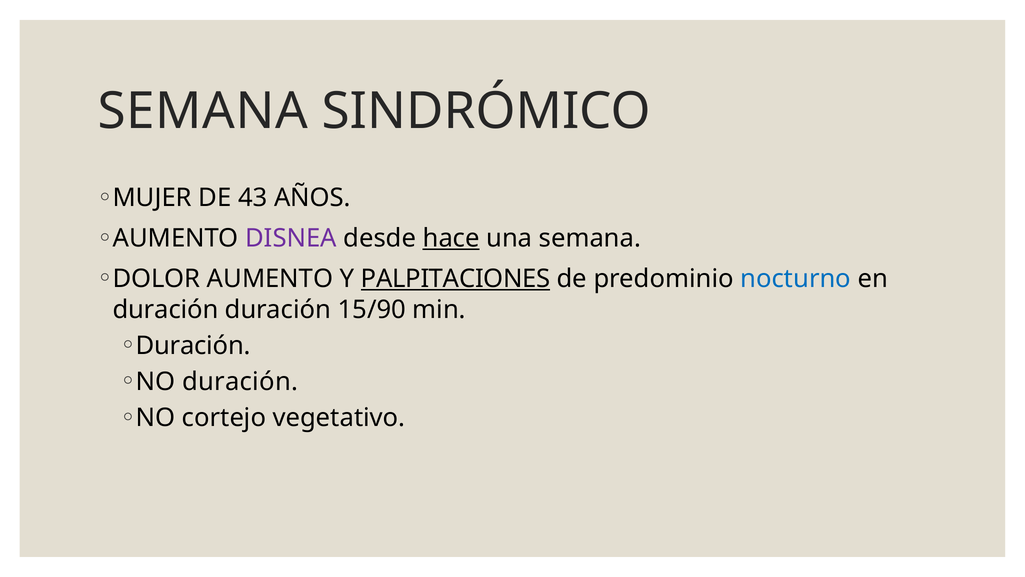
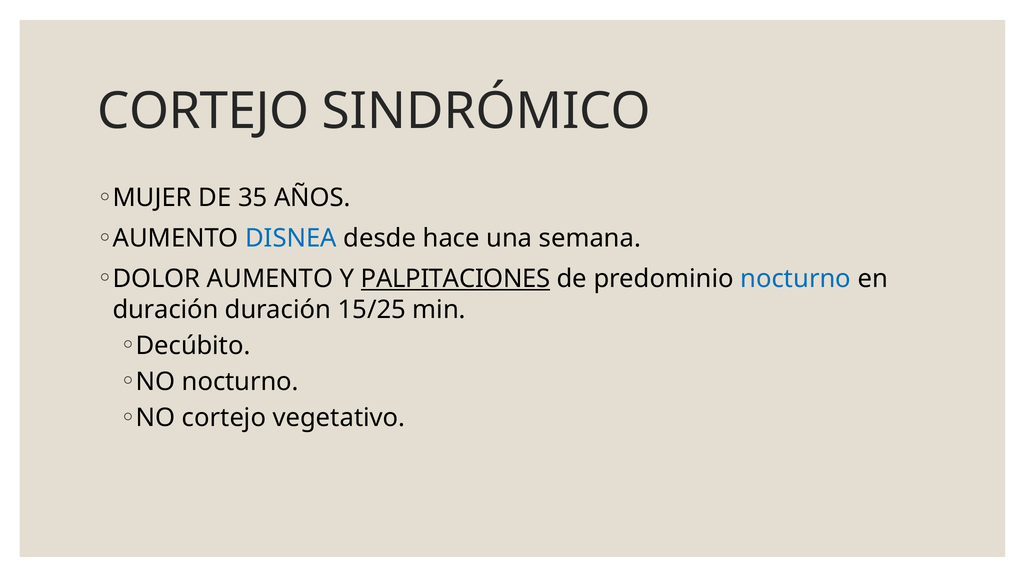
SEMANA at (203, 111): SEMANA -> CORTEJO
43: 43 -> 35
DISNEA colour: purple -> blue
hace underline: present -> none
15/90: 15/90 -> 15/25
Duración at (193, 345): Duración -> Decúbito
NO duración: duración -> nocturno
